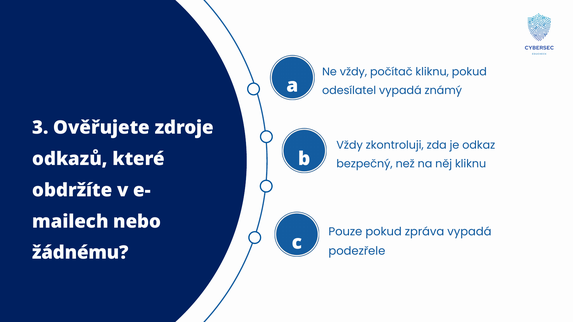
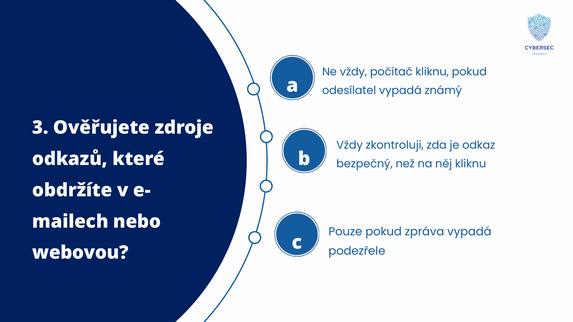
žádnému: žádnému -> webovou
